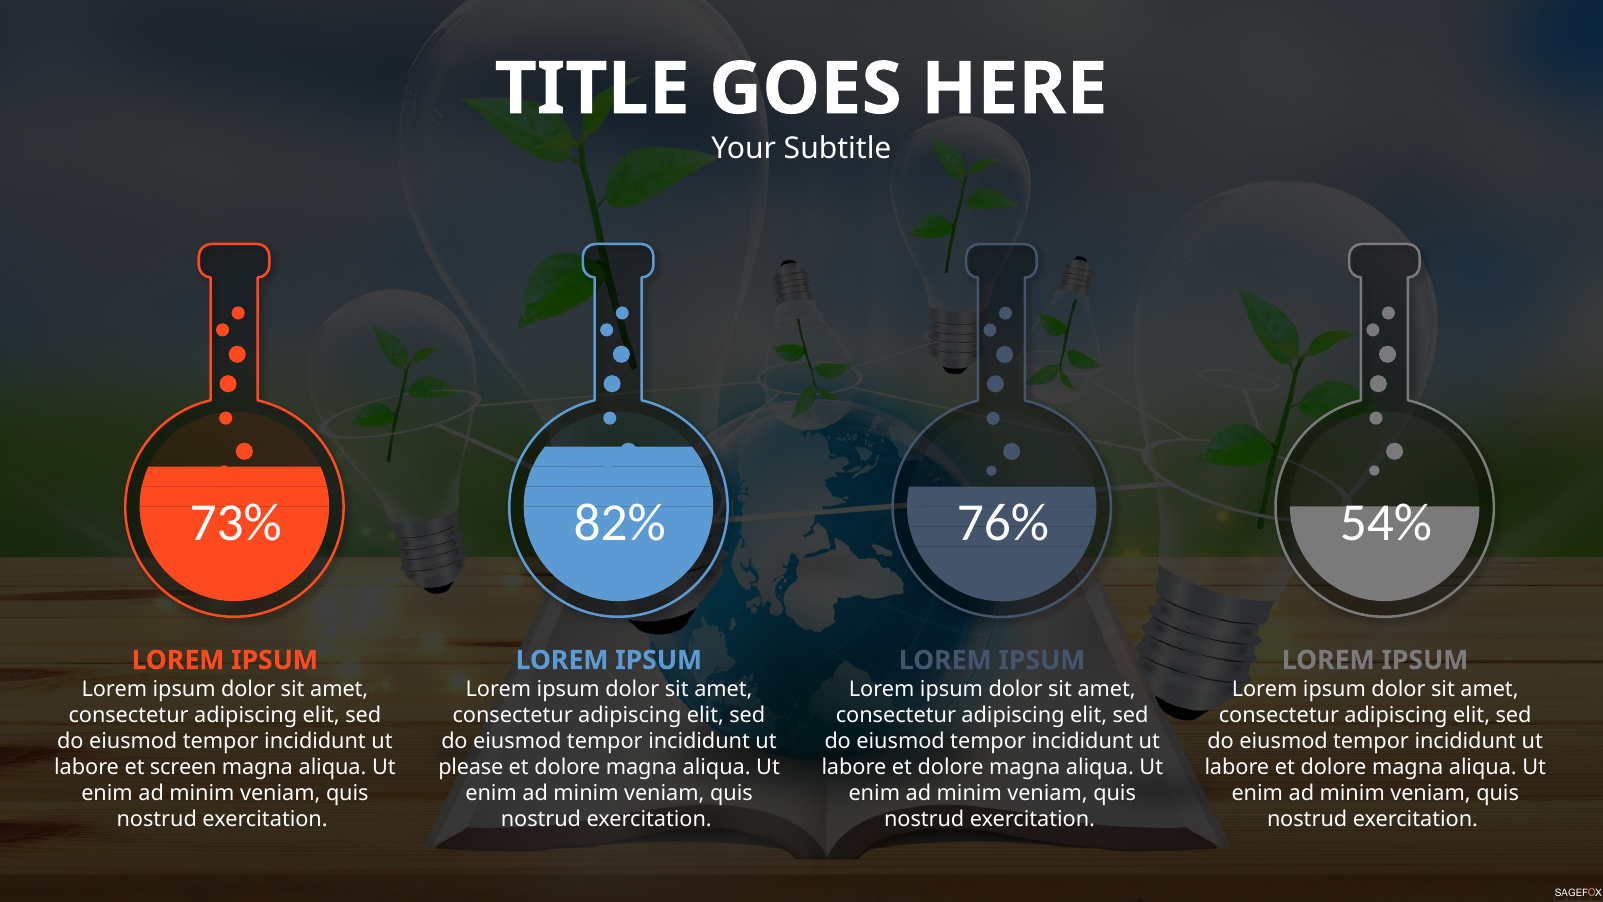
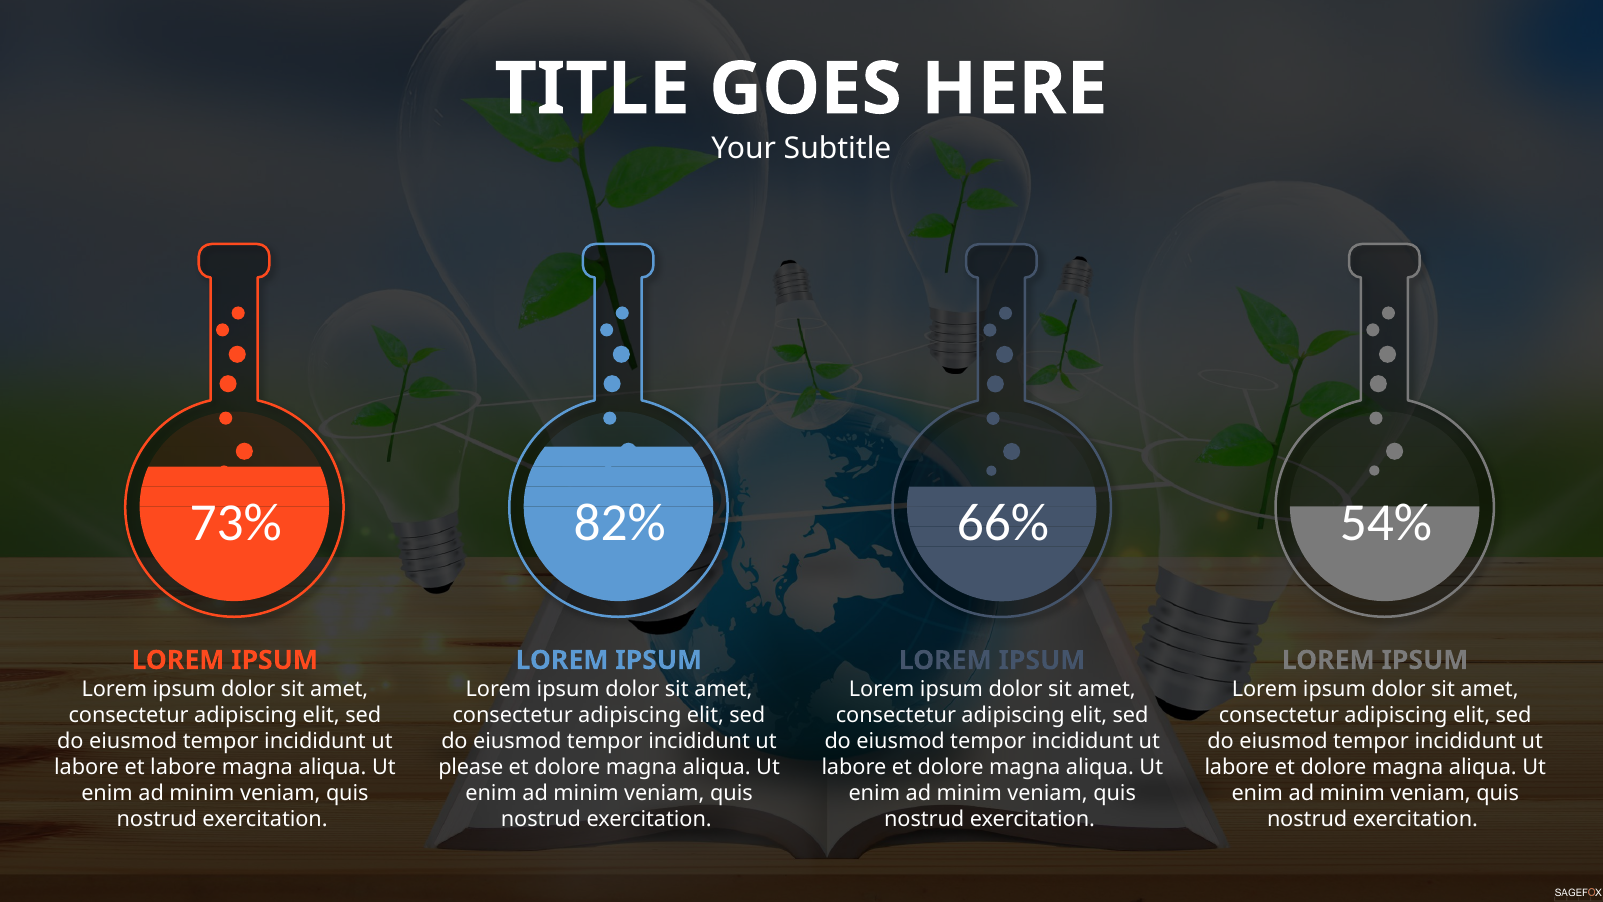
76%: 76% -> 66%
et screen: screen -> labore
